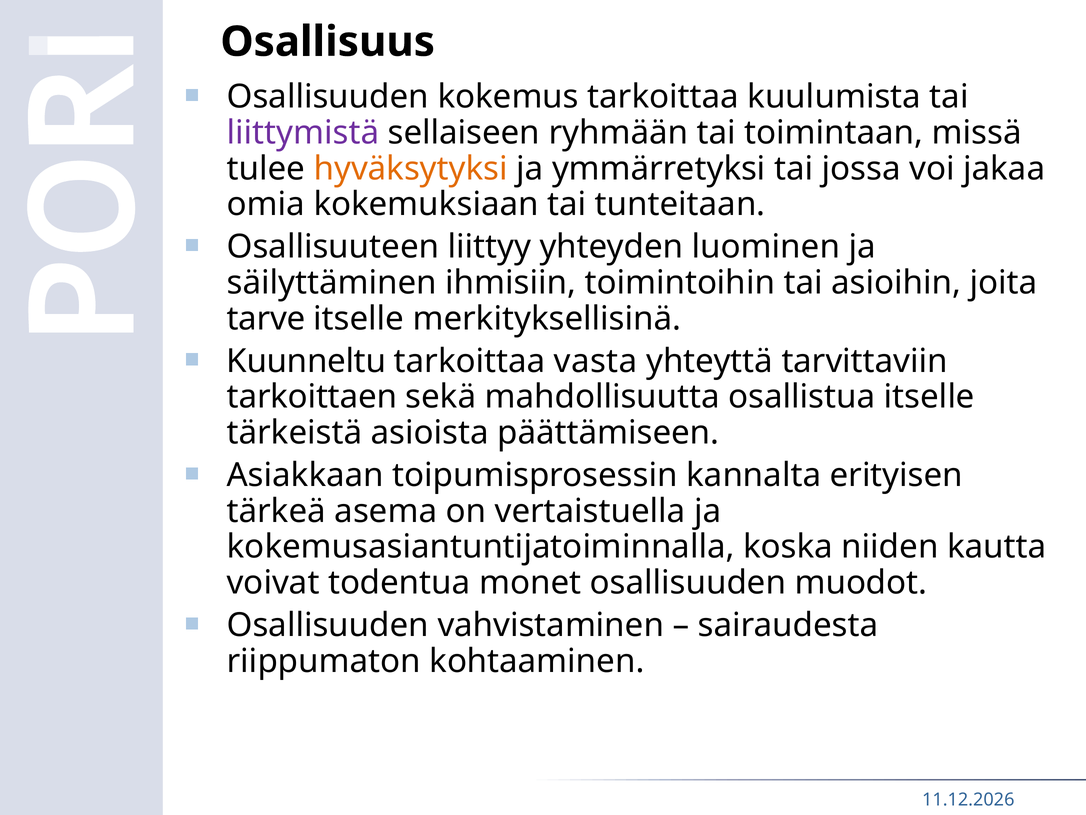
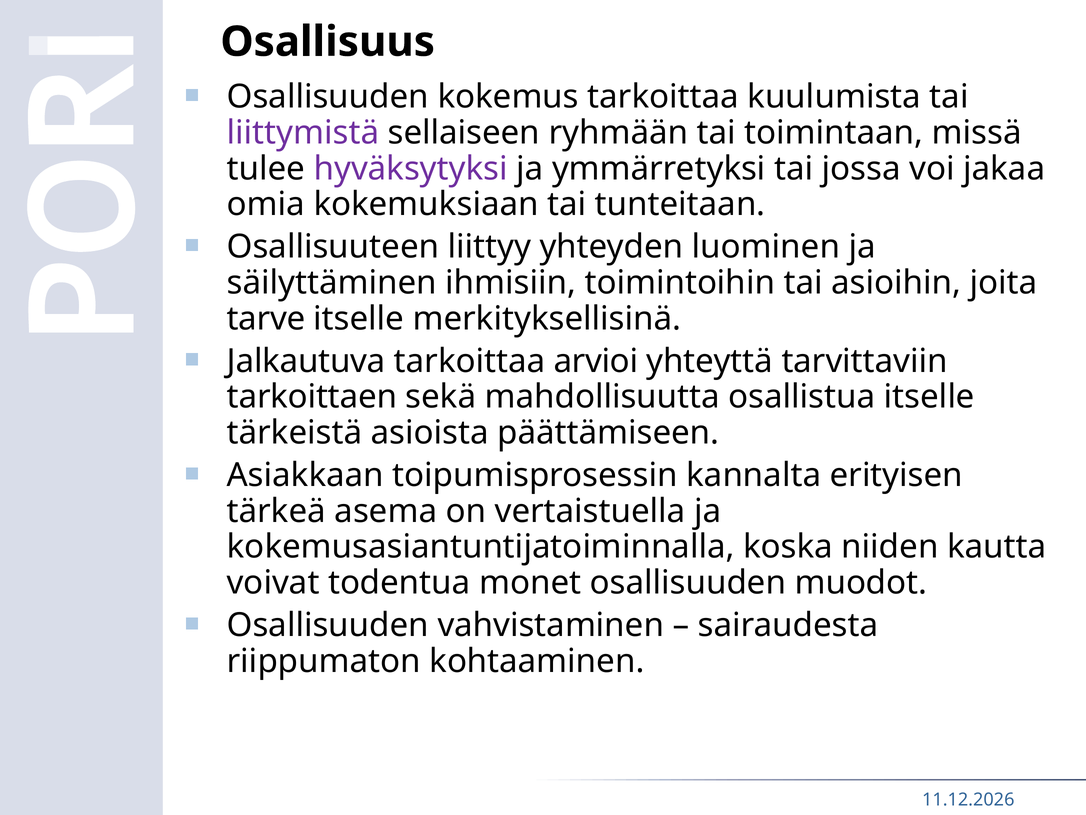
hyväksytyksi colour: orange -> purple
Kuunneltu: Kuunneltu -> Jalkautuva
vasta: vasta -> arvioi
